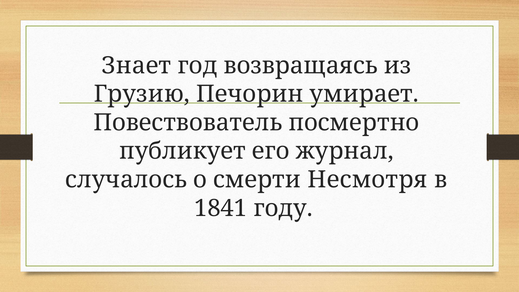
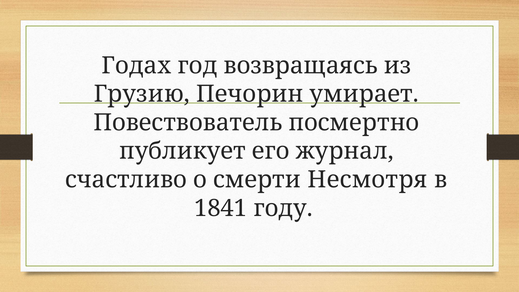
Знает: Знает -> Годах
случалось: случалось -> счастливо
